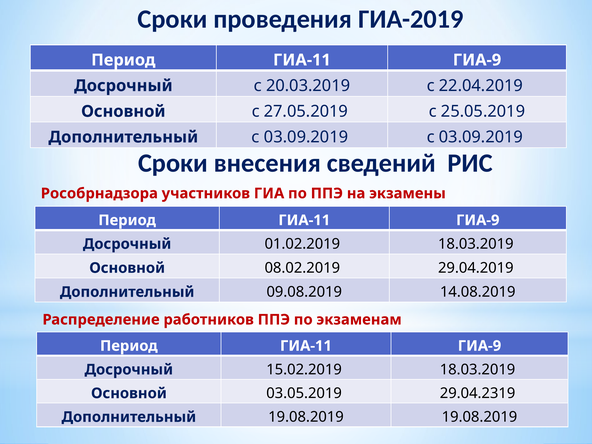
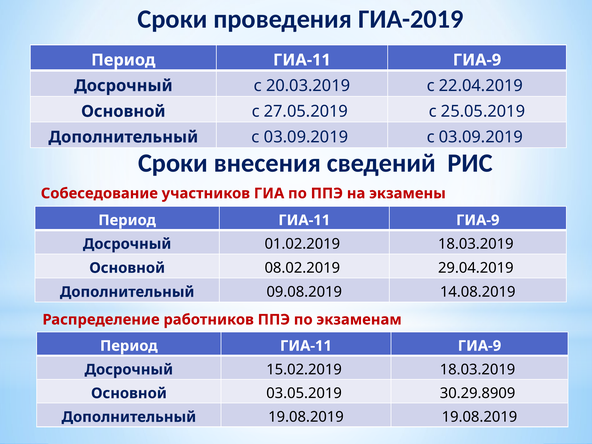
Рособрнадзора: Рособрнадзора -> Собеседование
29.04.2319: 29.04.2319 -> 30.29.8909
